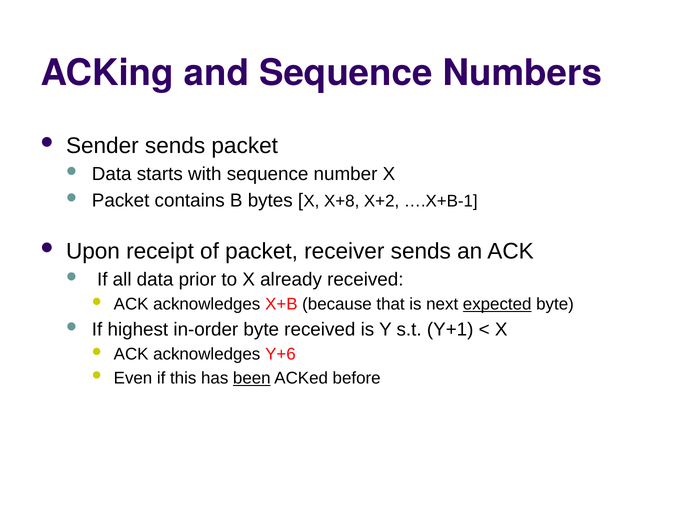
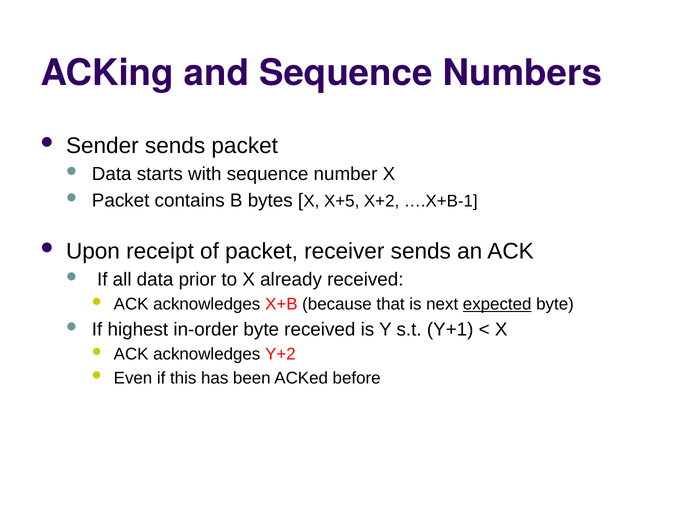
X+8: X+8 -> X+5
Y+6: Y+6 -> Y+2
been underline: present -> none
